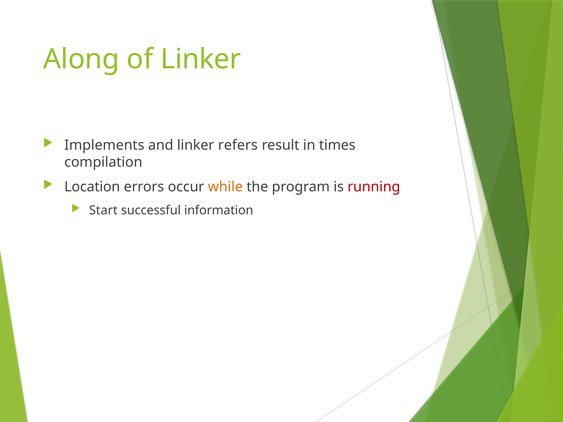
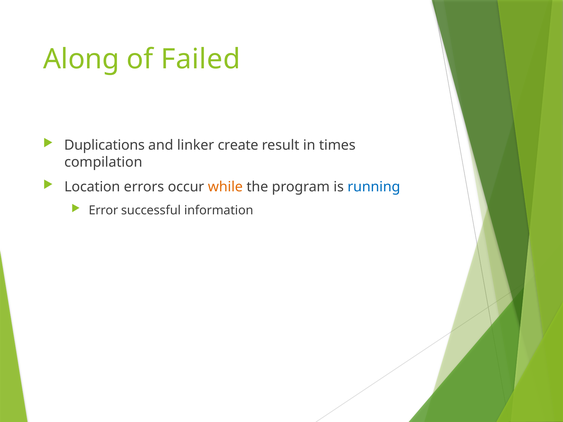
of Linker: Linker -> Failed
Implements: Implements -> Duplications
refers: refers -> create
running colour: red -> blue
Start: Start -> Error
